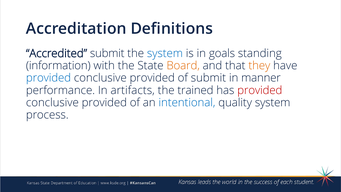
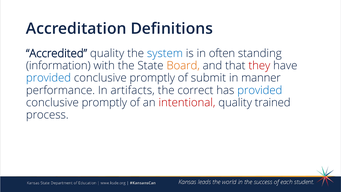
Accredited submit: submit -> quality
goals: goals -> often
they colour: orange -> red
provided at (152, 78): provided -> promptly
trained: trained -> correct
provided at (260, 90) colour: red -> blue
provided at (104, 102): provided -> promptly
intentional colour: blue -> red
quality system: system -> trained
